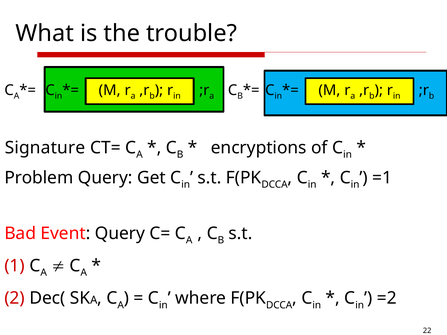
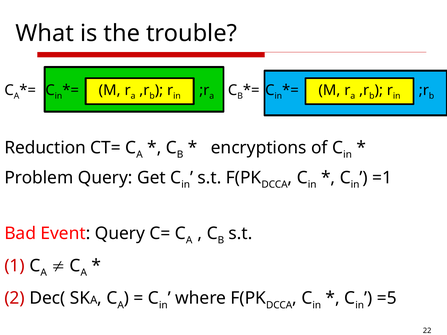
Signature: Signature -> Reduction
=2: =2 -> =5
